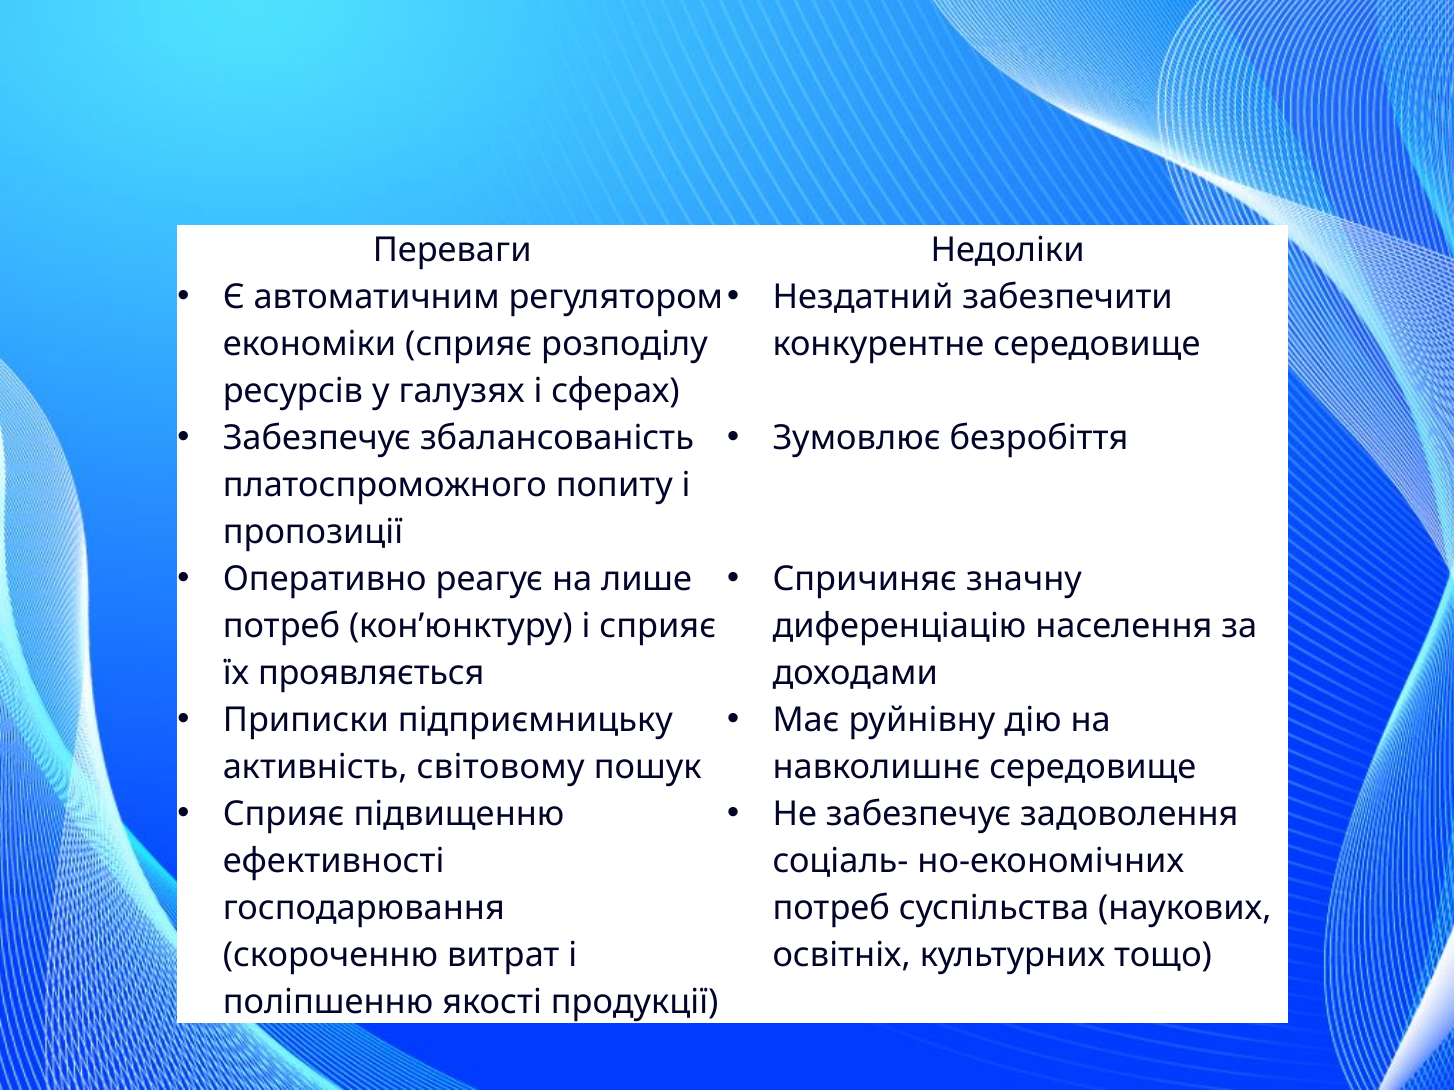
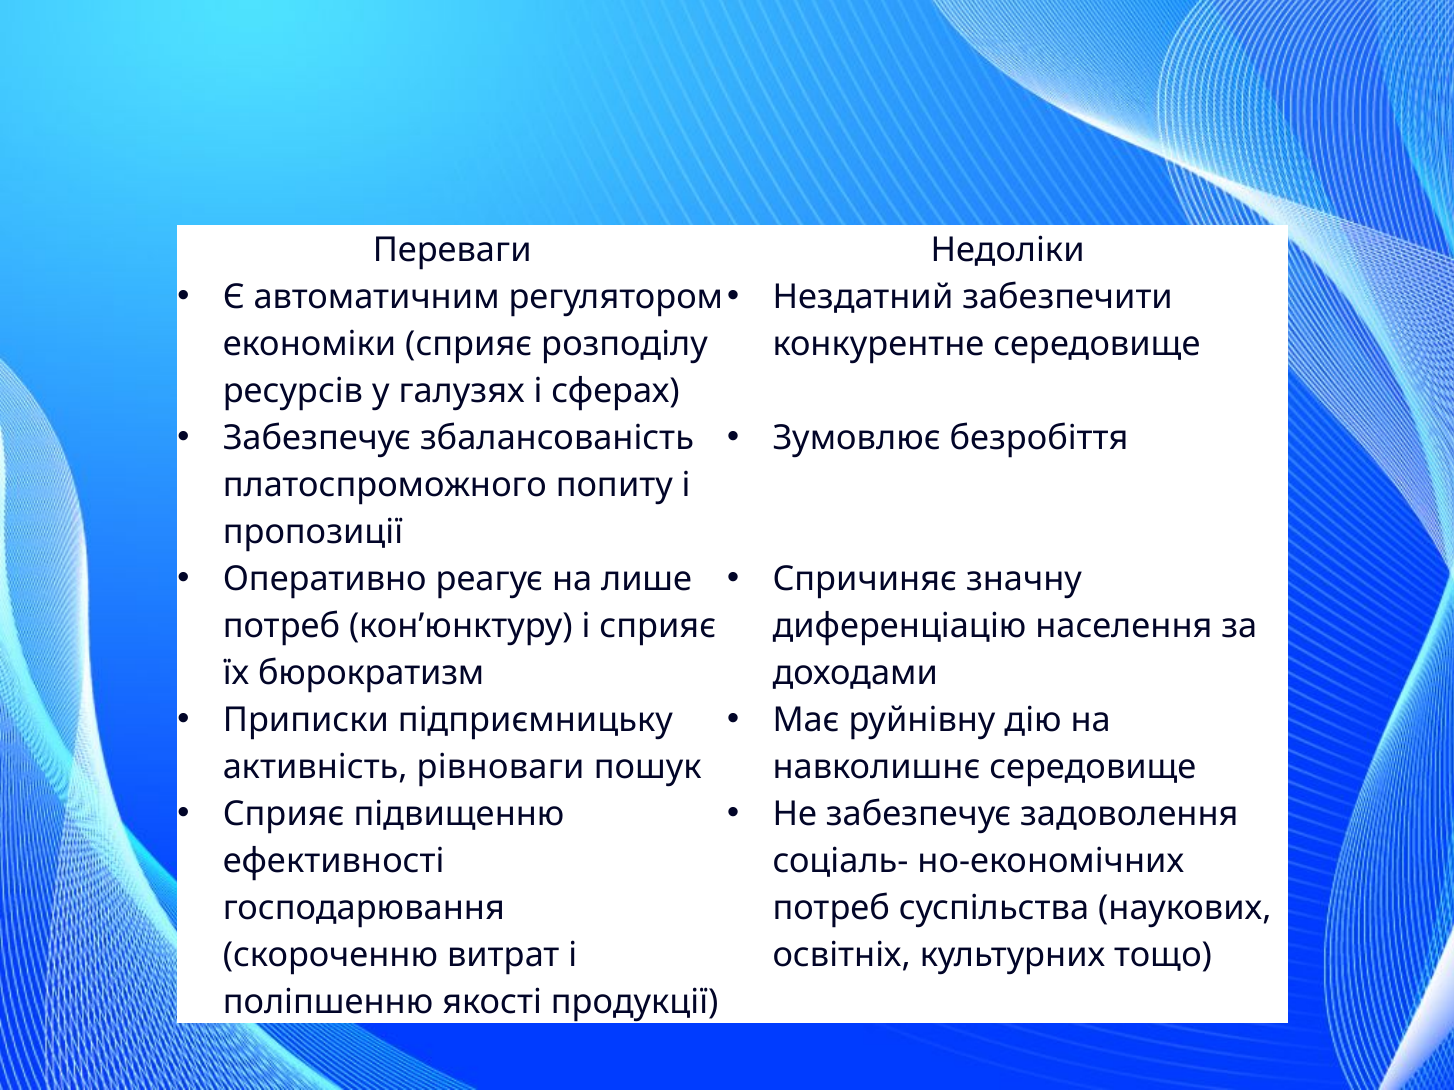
проявляється: проявляється -> бюрократизм
світовому: світовому -> рівноваги
